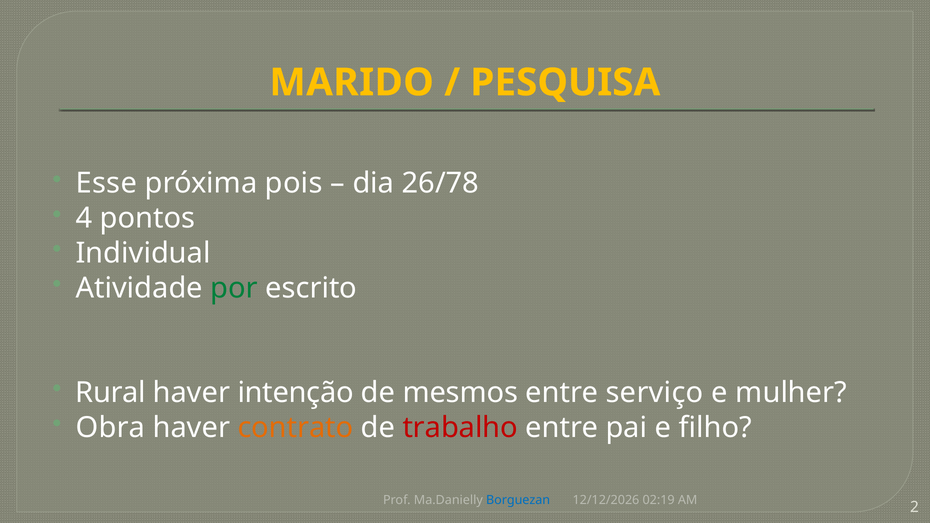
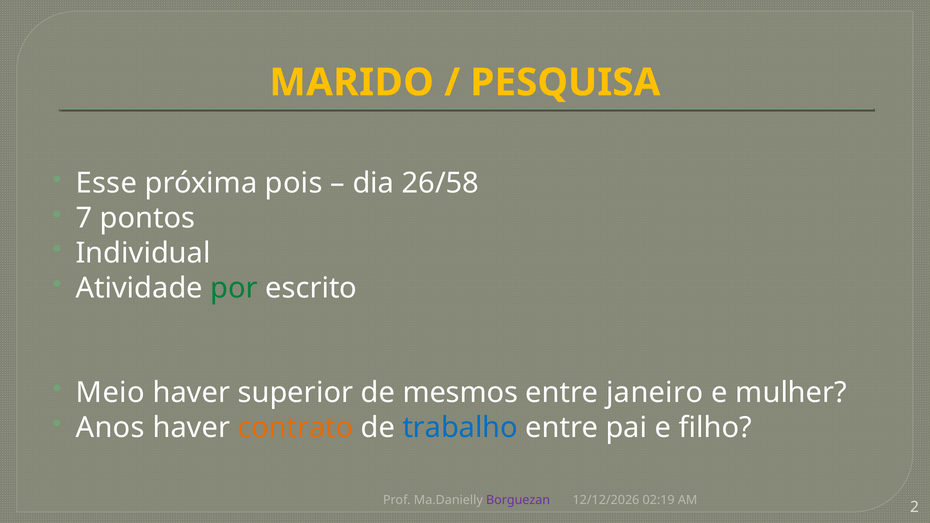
26/78: 26/78 -> 26/58
4: 4 -> 7
Rural: Rural -> Meio
intenção: intenção -> superior
serviço: serviço -> janeiro
Obra: Obra -> Anos
trabalho colour: red -> blue
Borguezan colour: blue -> purple
